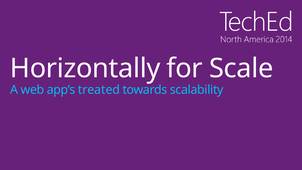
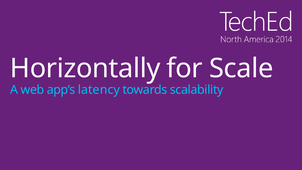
treated: treated -> latency
